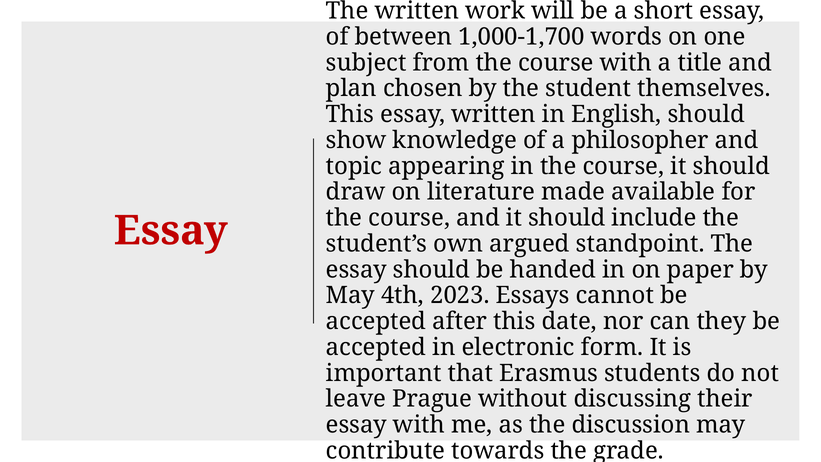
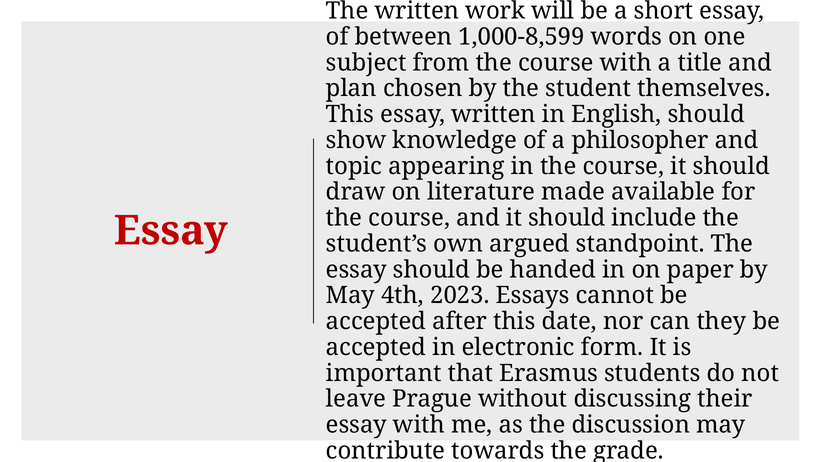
1,000-1,700: 1,000-1,700 -> 1,000-8,599
